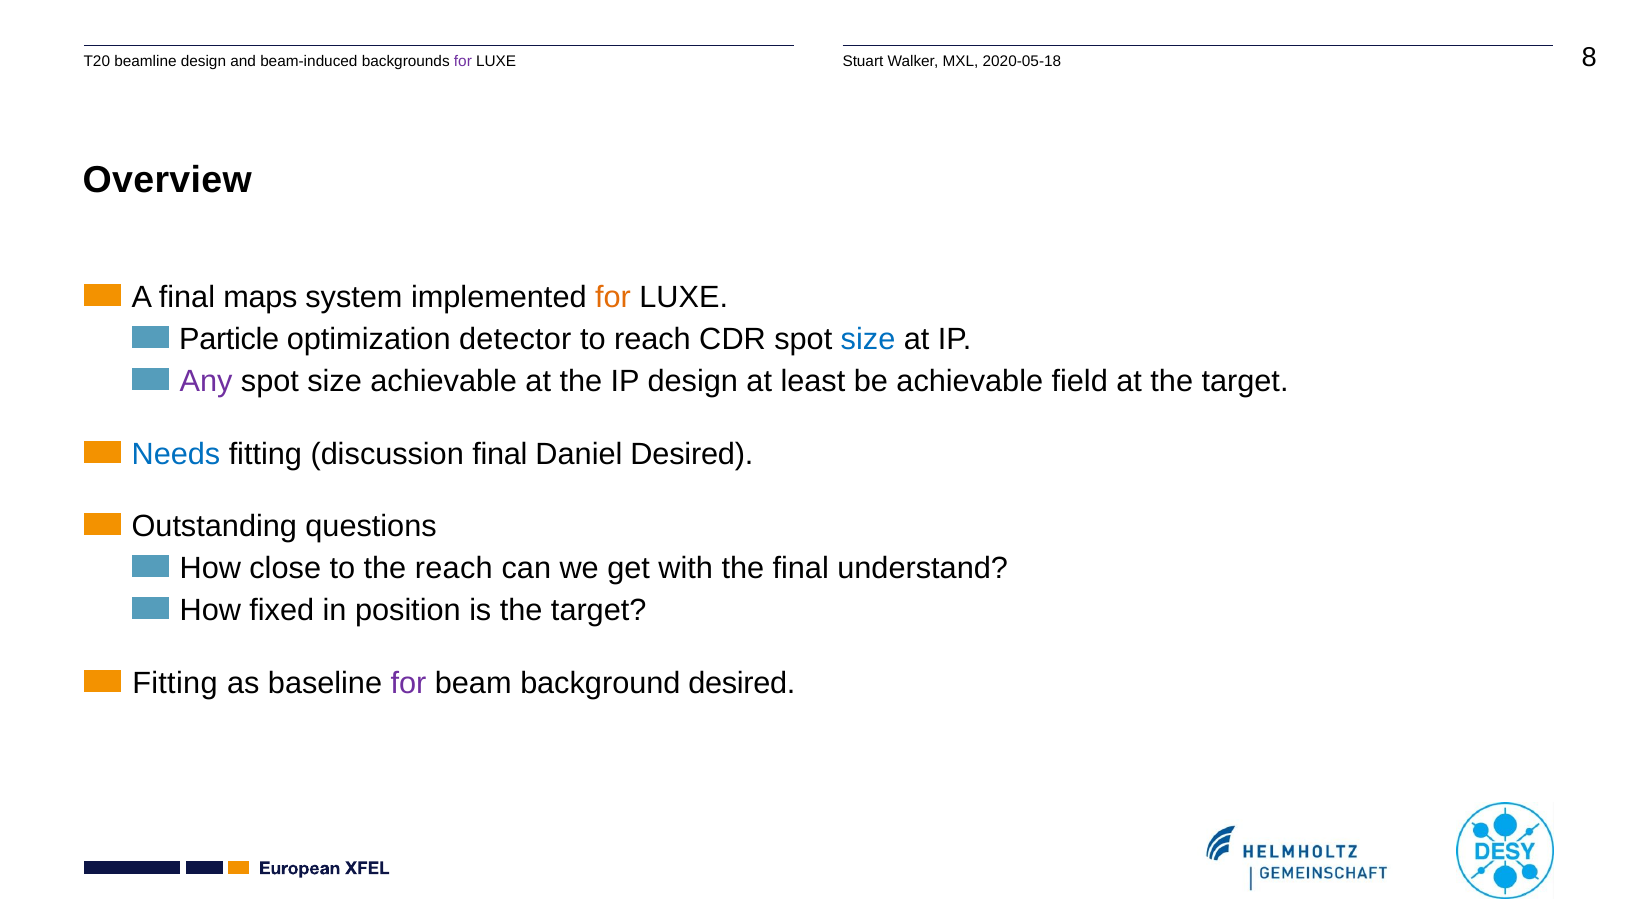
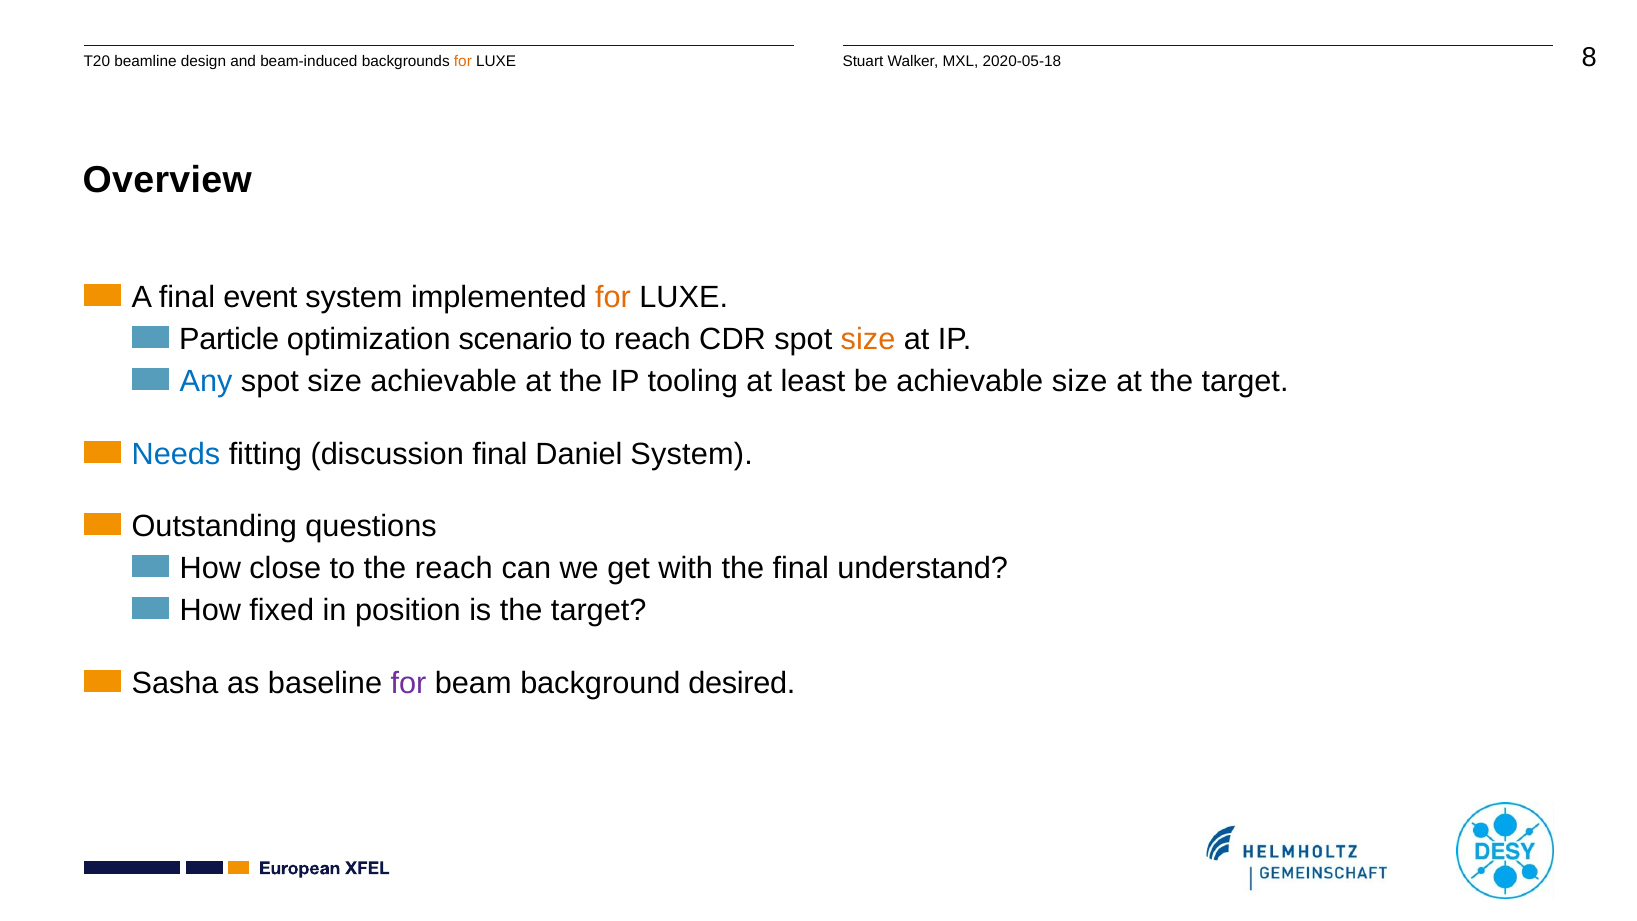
for at (463, 61) colour: purple -> orange
maps: maps -> event
detector: detector -> scenario
size at (868, 339) colour: blue -> orange
Any colour: purple -> blue
IP design: design -> tooling
achievable field: field -> size
Daniel Desired: Desired -> System
Fitting at (175, 683): Fitting -> Sasha
